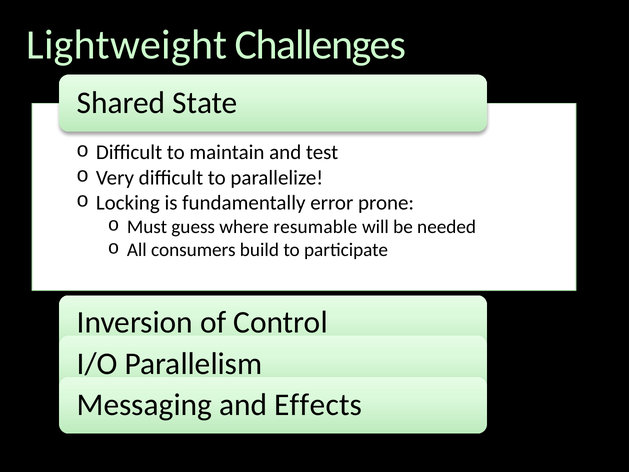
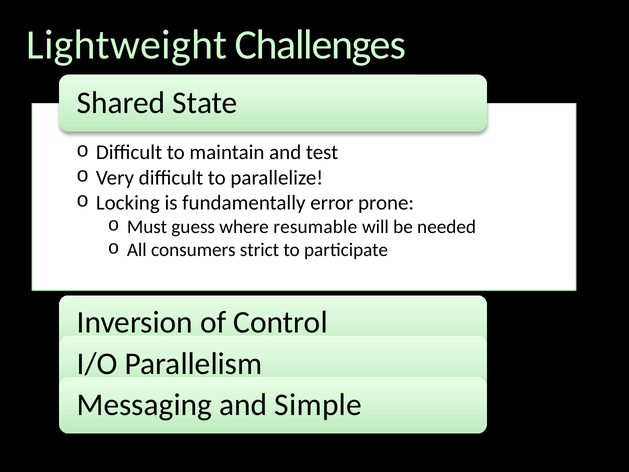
build: build -> strict
Effects: Effects -> Simple
